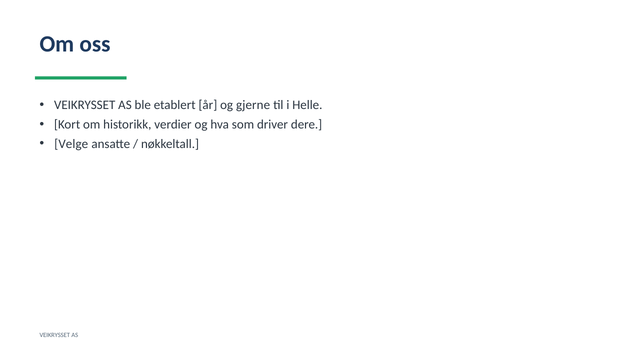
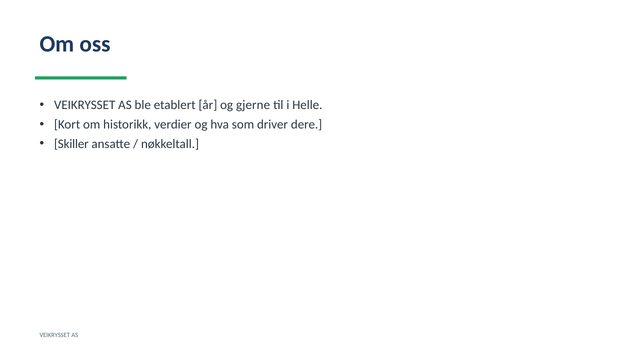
Velge: Velge -> Skiller
